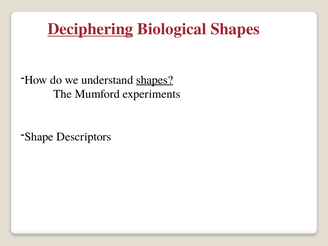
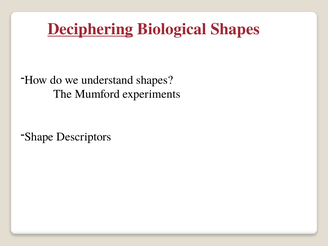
shapes at (155, 80) underline: present -> none
